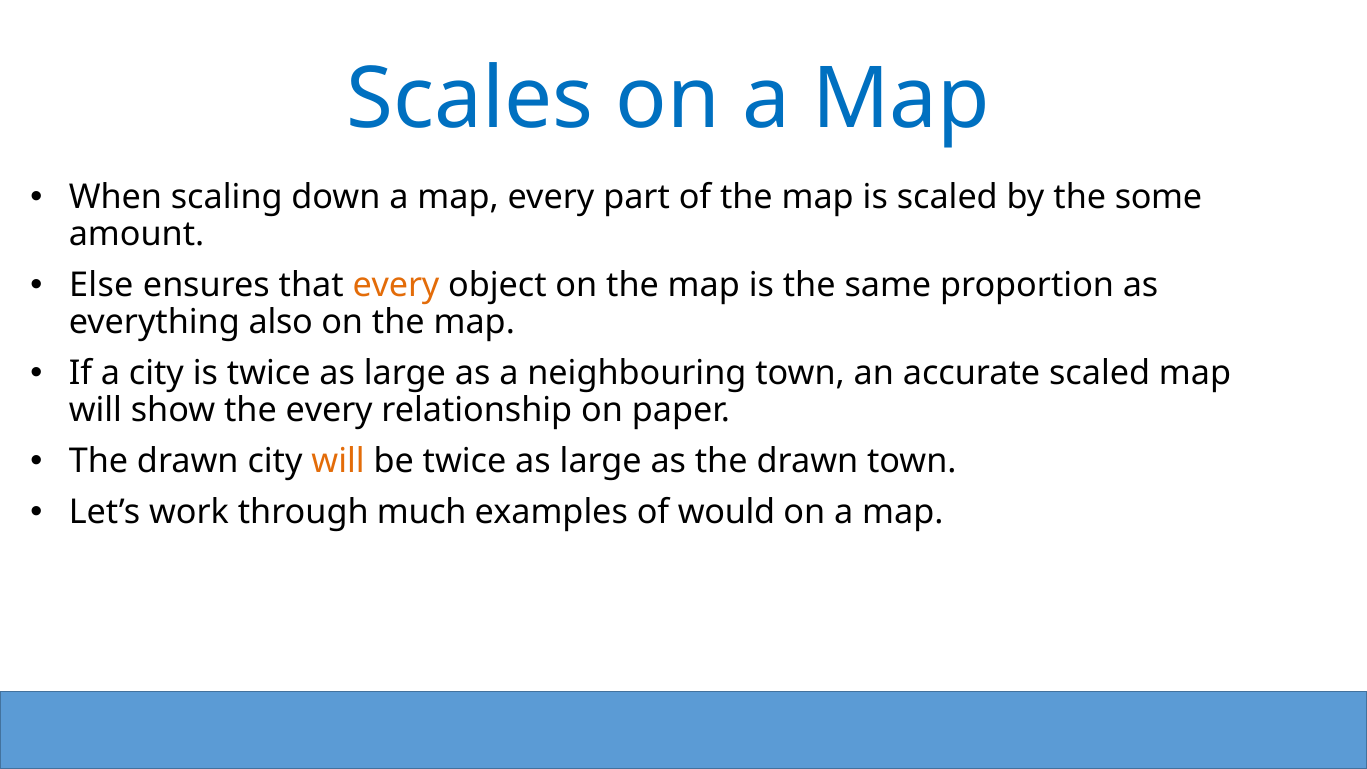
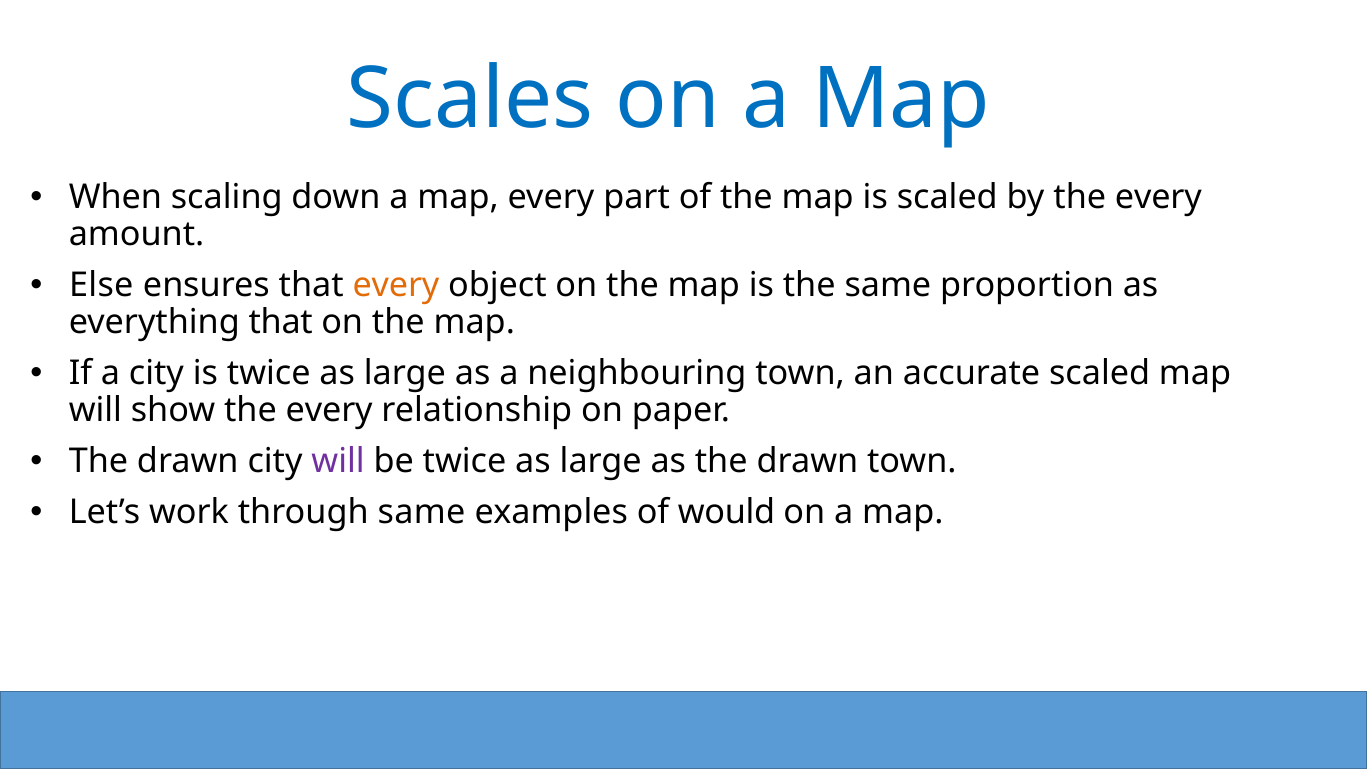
by the some: some -> every
everything also: also -> that
will at (338, 461) colour: orange -> purple
through much: much -> same
